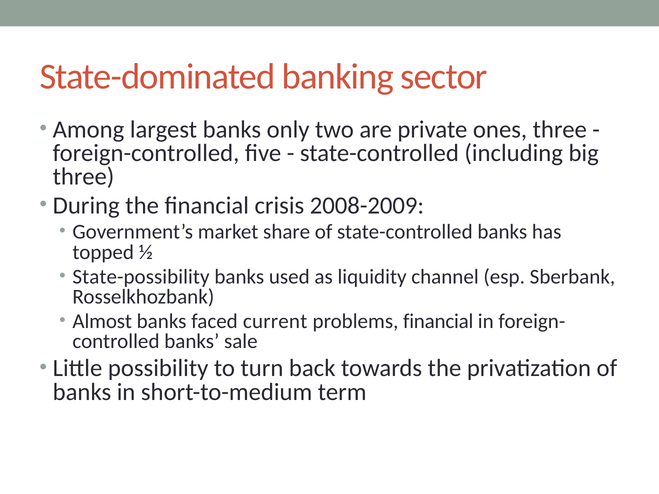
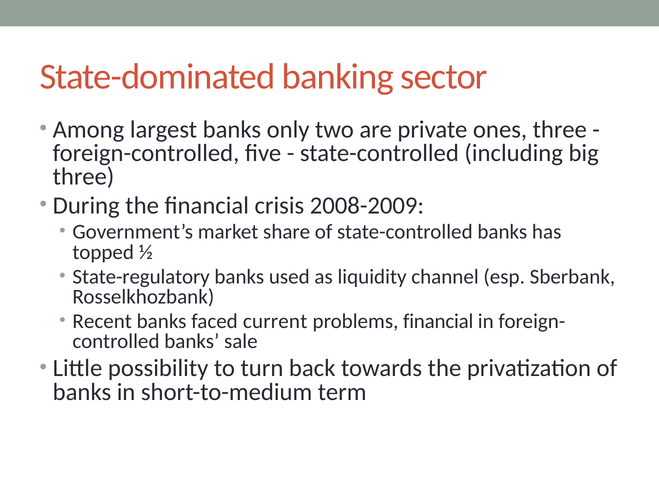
State-possibility: State-possibility -> State-regulatory
Almost: Almost -> Recent
